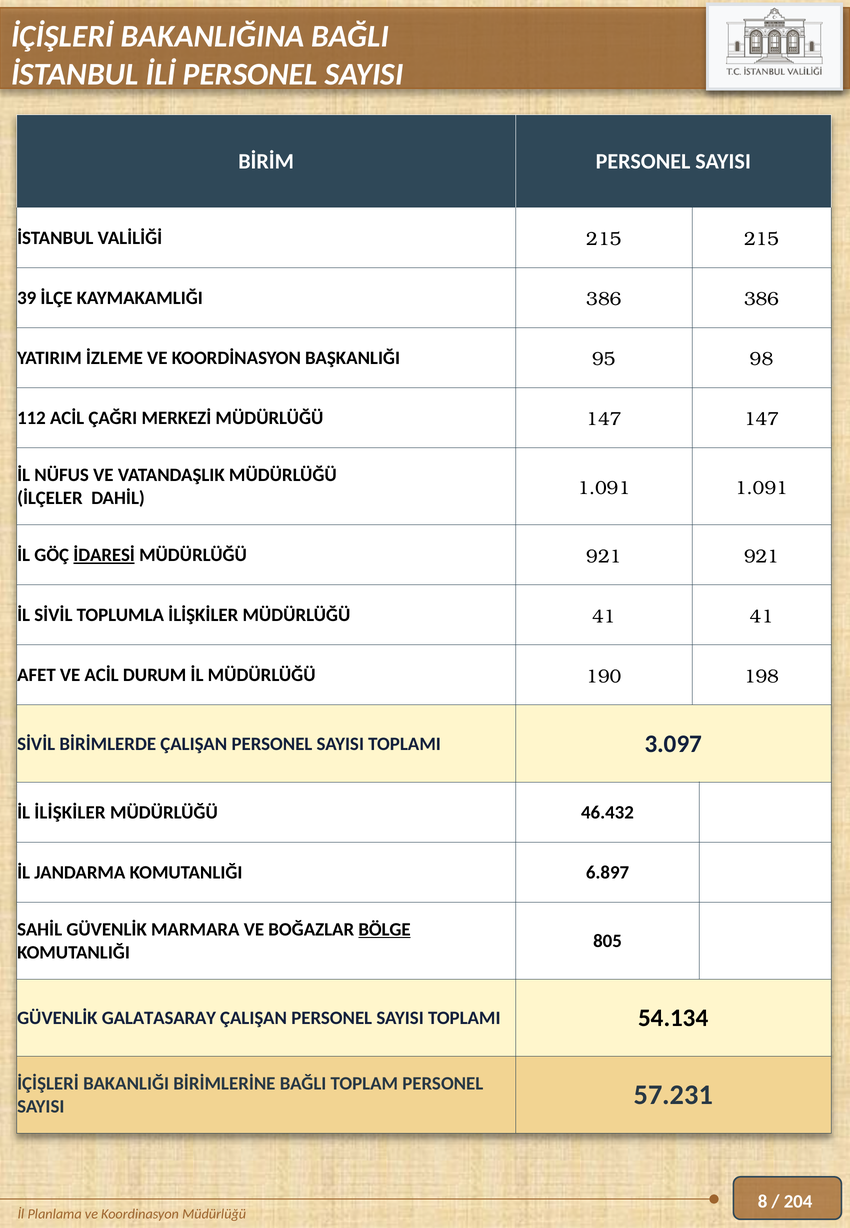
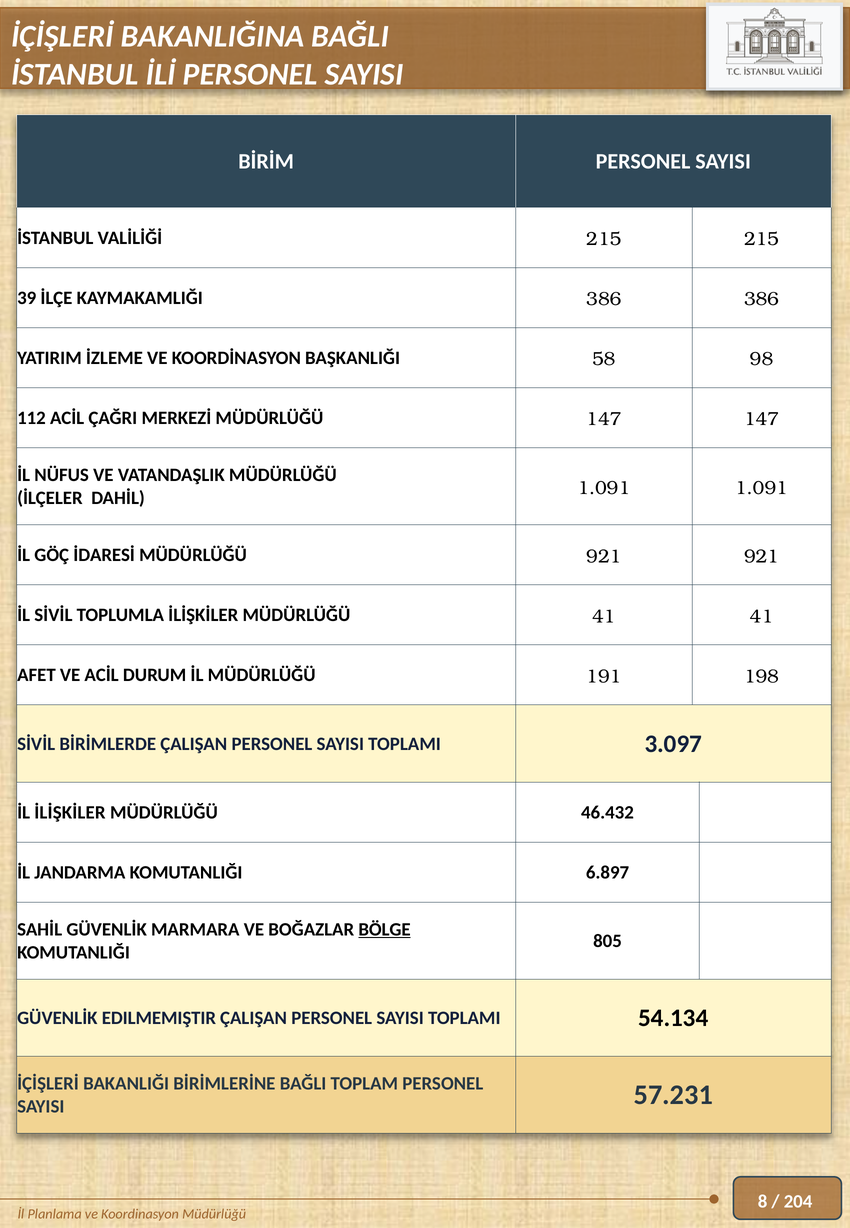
95: 95 -> 58
İDARESİ underline: present -> none
190: 190 -> 191
GALATASARAY: GALATASARAY -> EDILMEMIŞTIR
